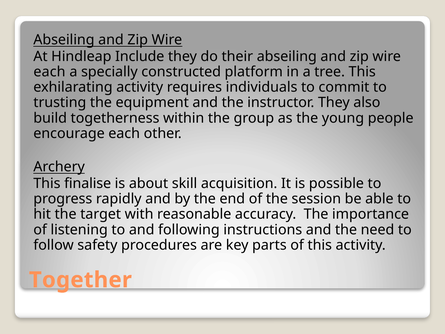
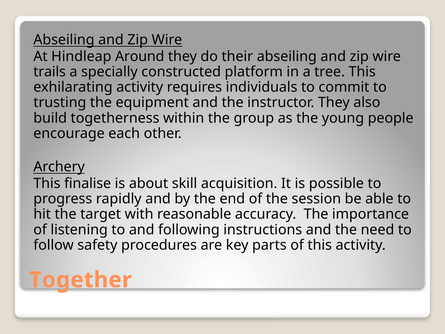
Include: Include -> Around
each at (49, 72): each -> trails
